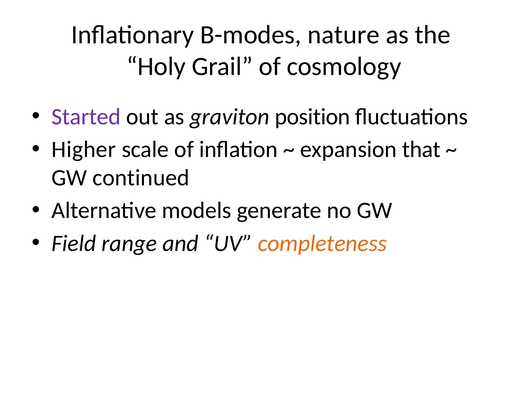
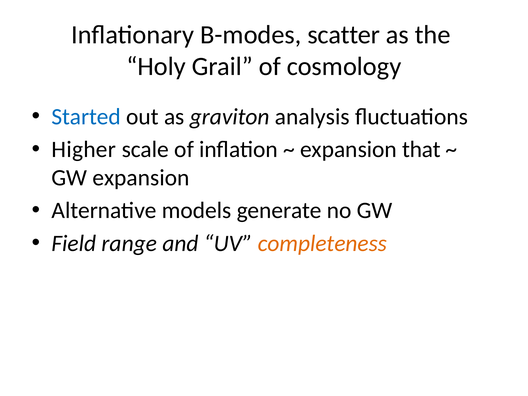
nature: nature -> scatter
Started colour: purple -> blue
position: position -> analysis
GW continued: continued -> expansion
